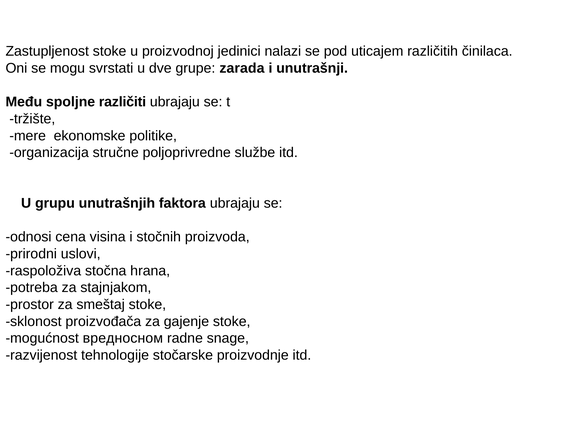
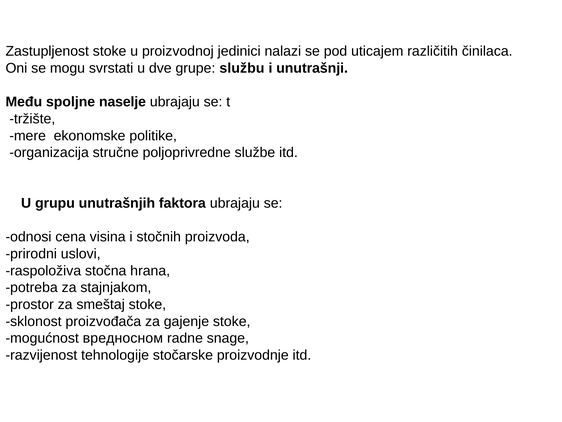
zarada: zarada -> službu
različiti: različiti -> naselje
